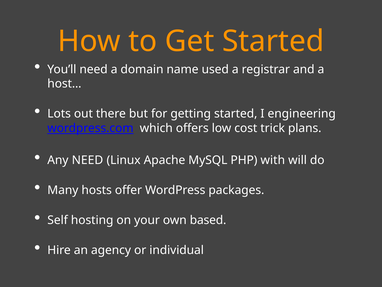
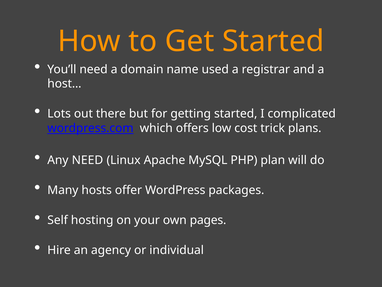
engineering: engineering -> complicated
with: with -> plan
based: based -> pages
